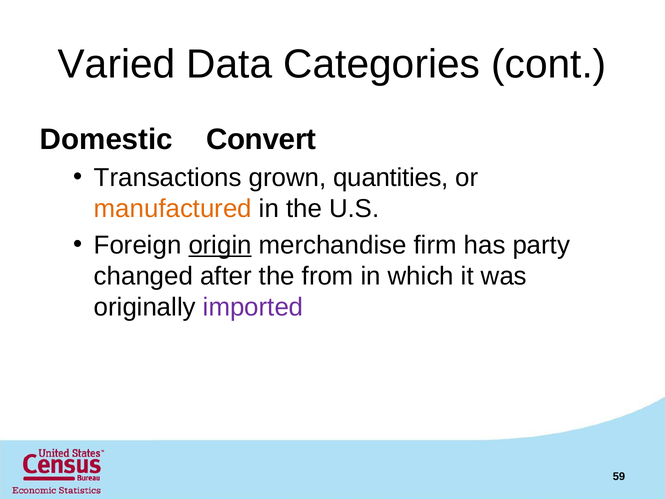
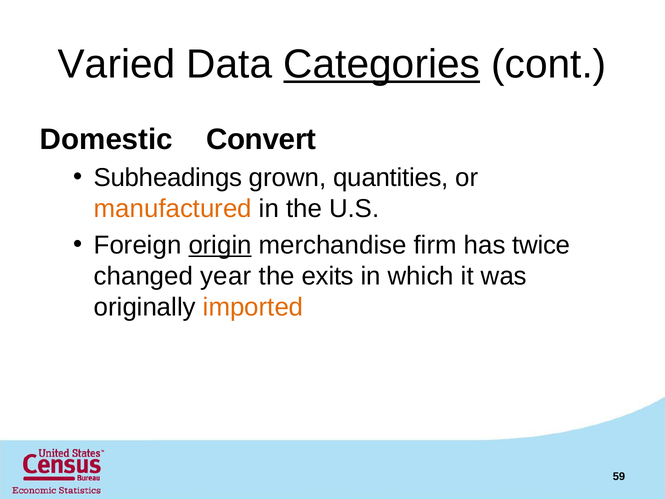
Categories underline: none -> present
Transactions: Transactions -> Subheadings
party: party -> twice
after: after -> year
from: from -> exits
imported colour: purple -> orange
